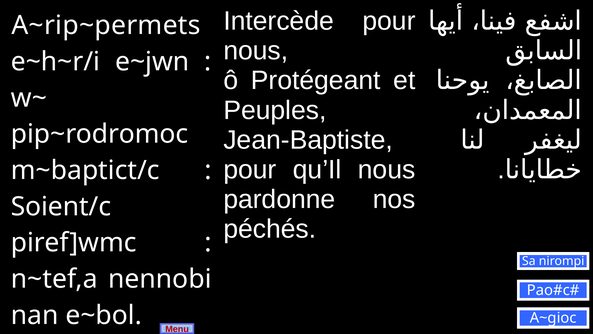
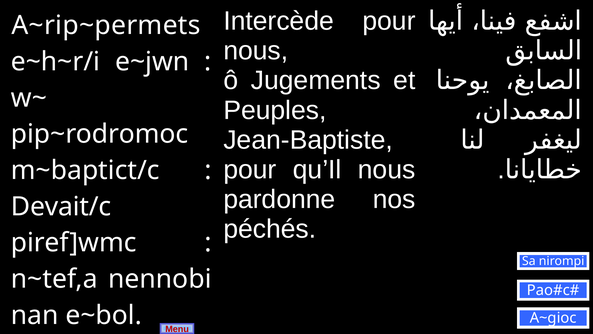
Protégeant: Protégeant -> Jugements
Soient/c: Soient/c -> Devait/c
